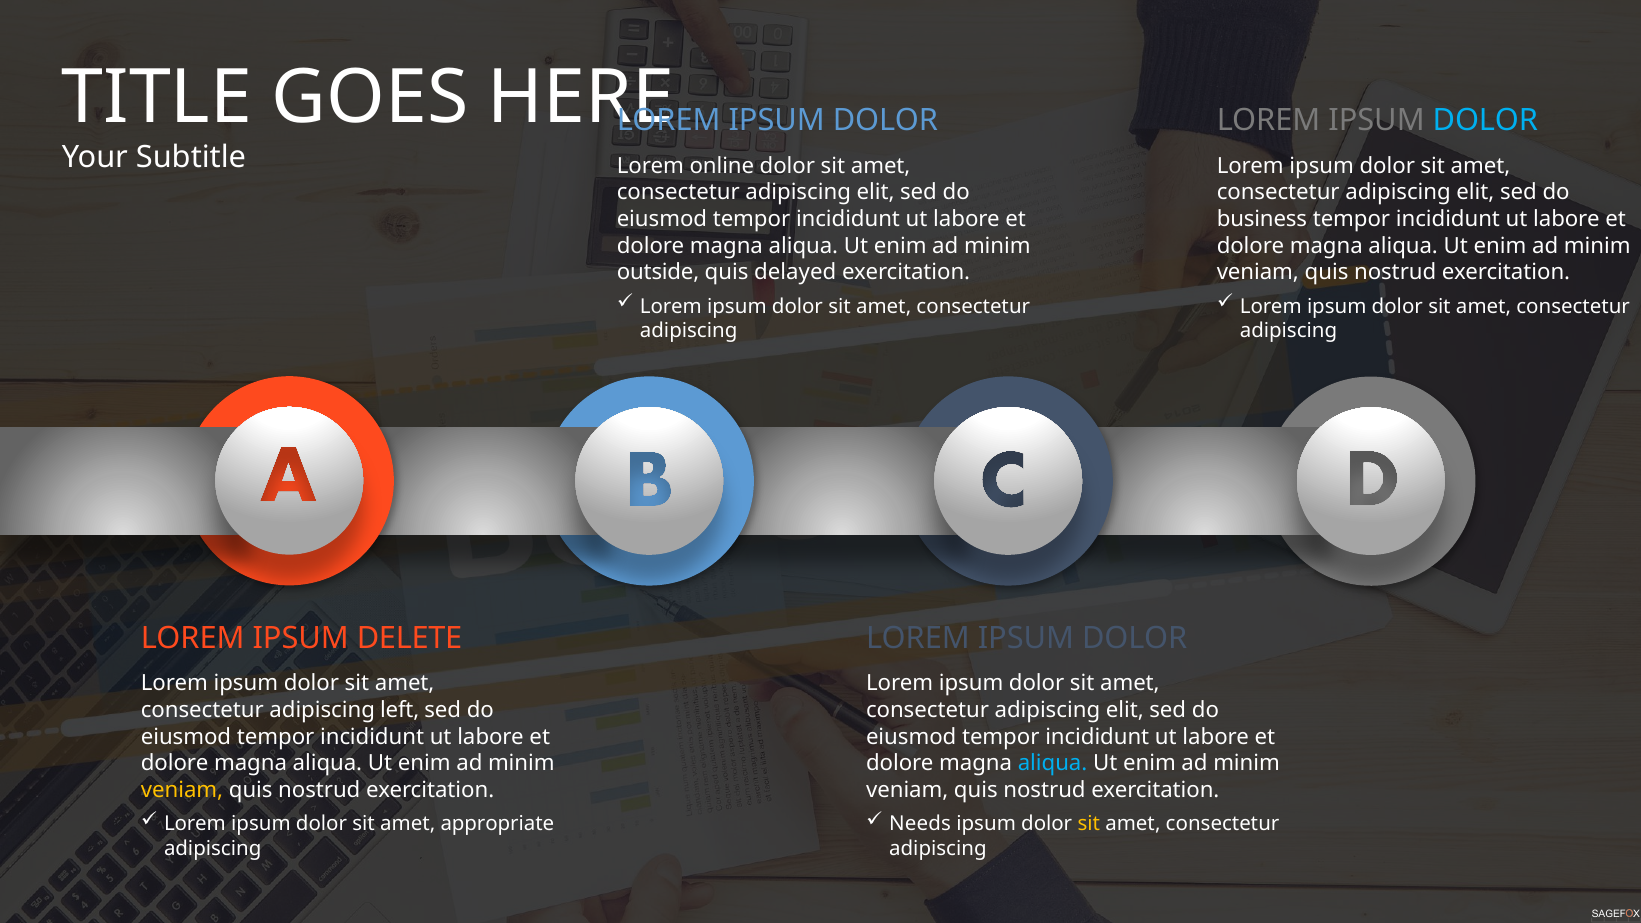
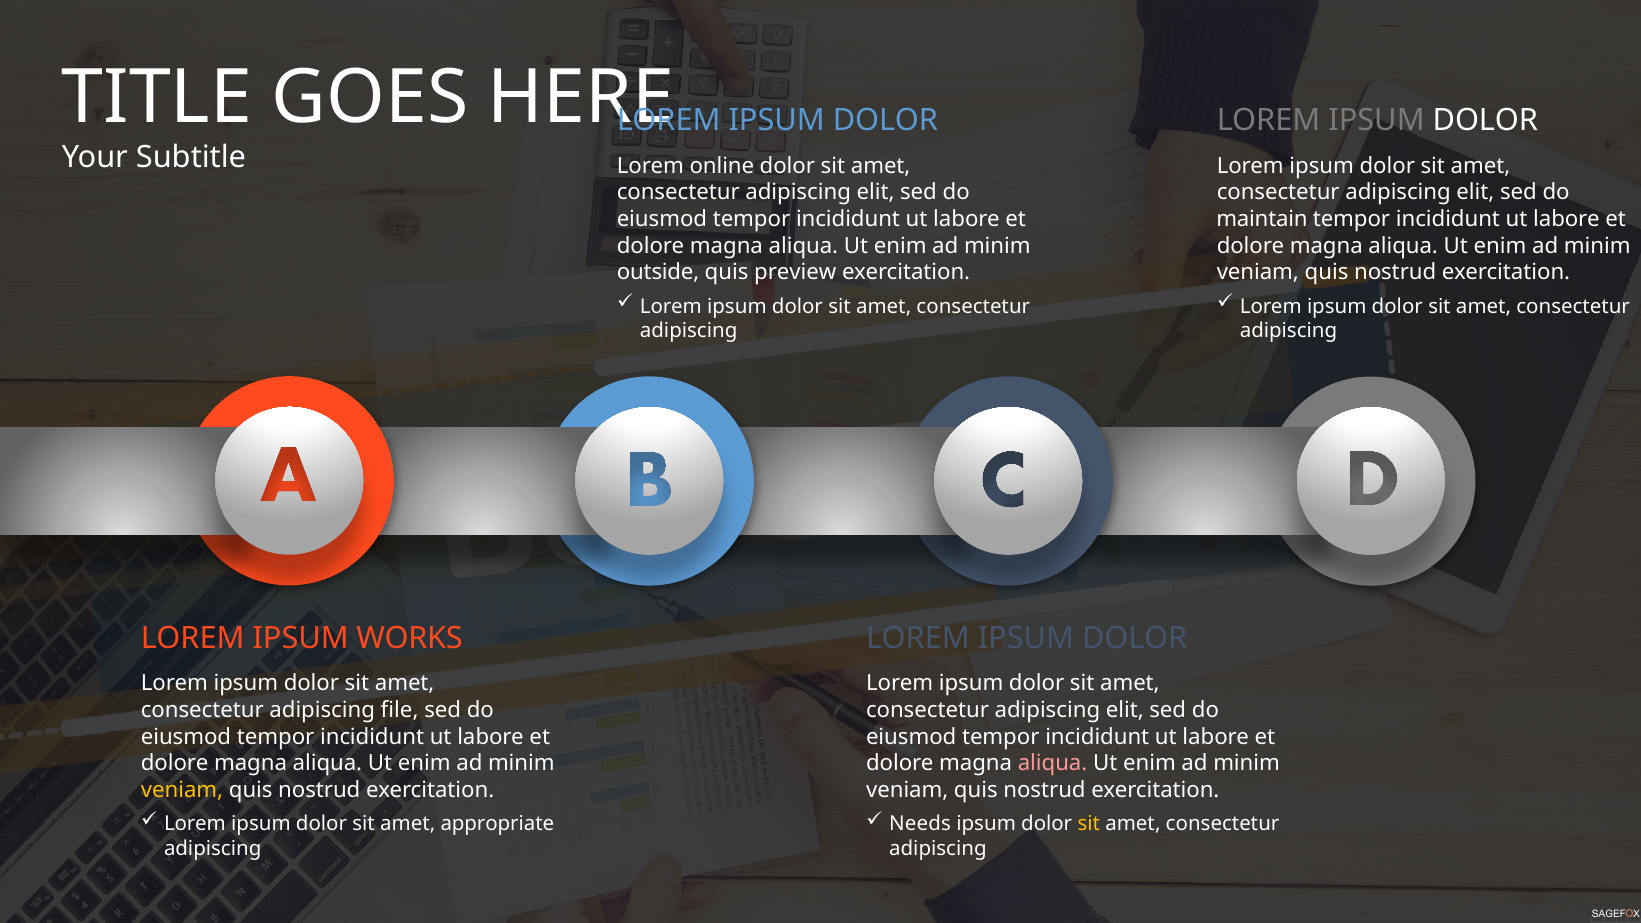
DOLOR at (1485, 120) colour: light blue -> white
business: business -> maintain
delayed: delayed -> preview
DELETE: DELETE -> WORKS
left: left -> file
aliqua at (1053, 764) colour: light blue -> pink
